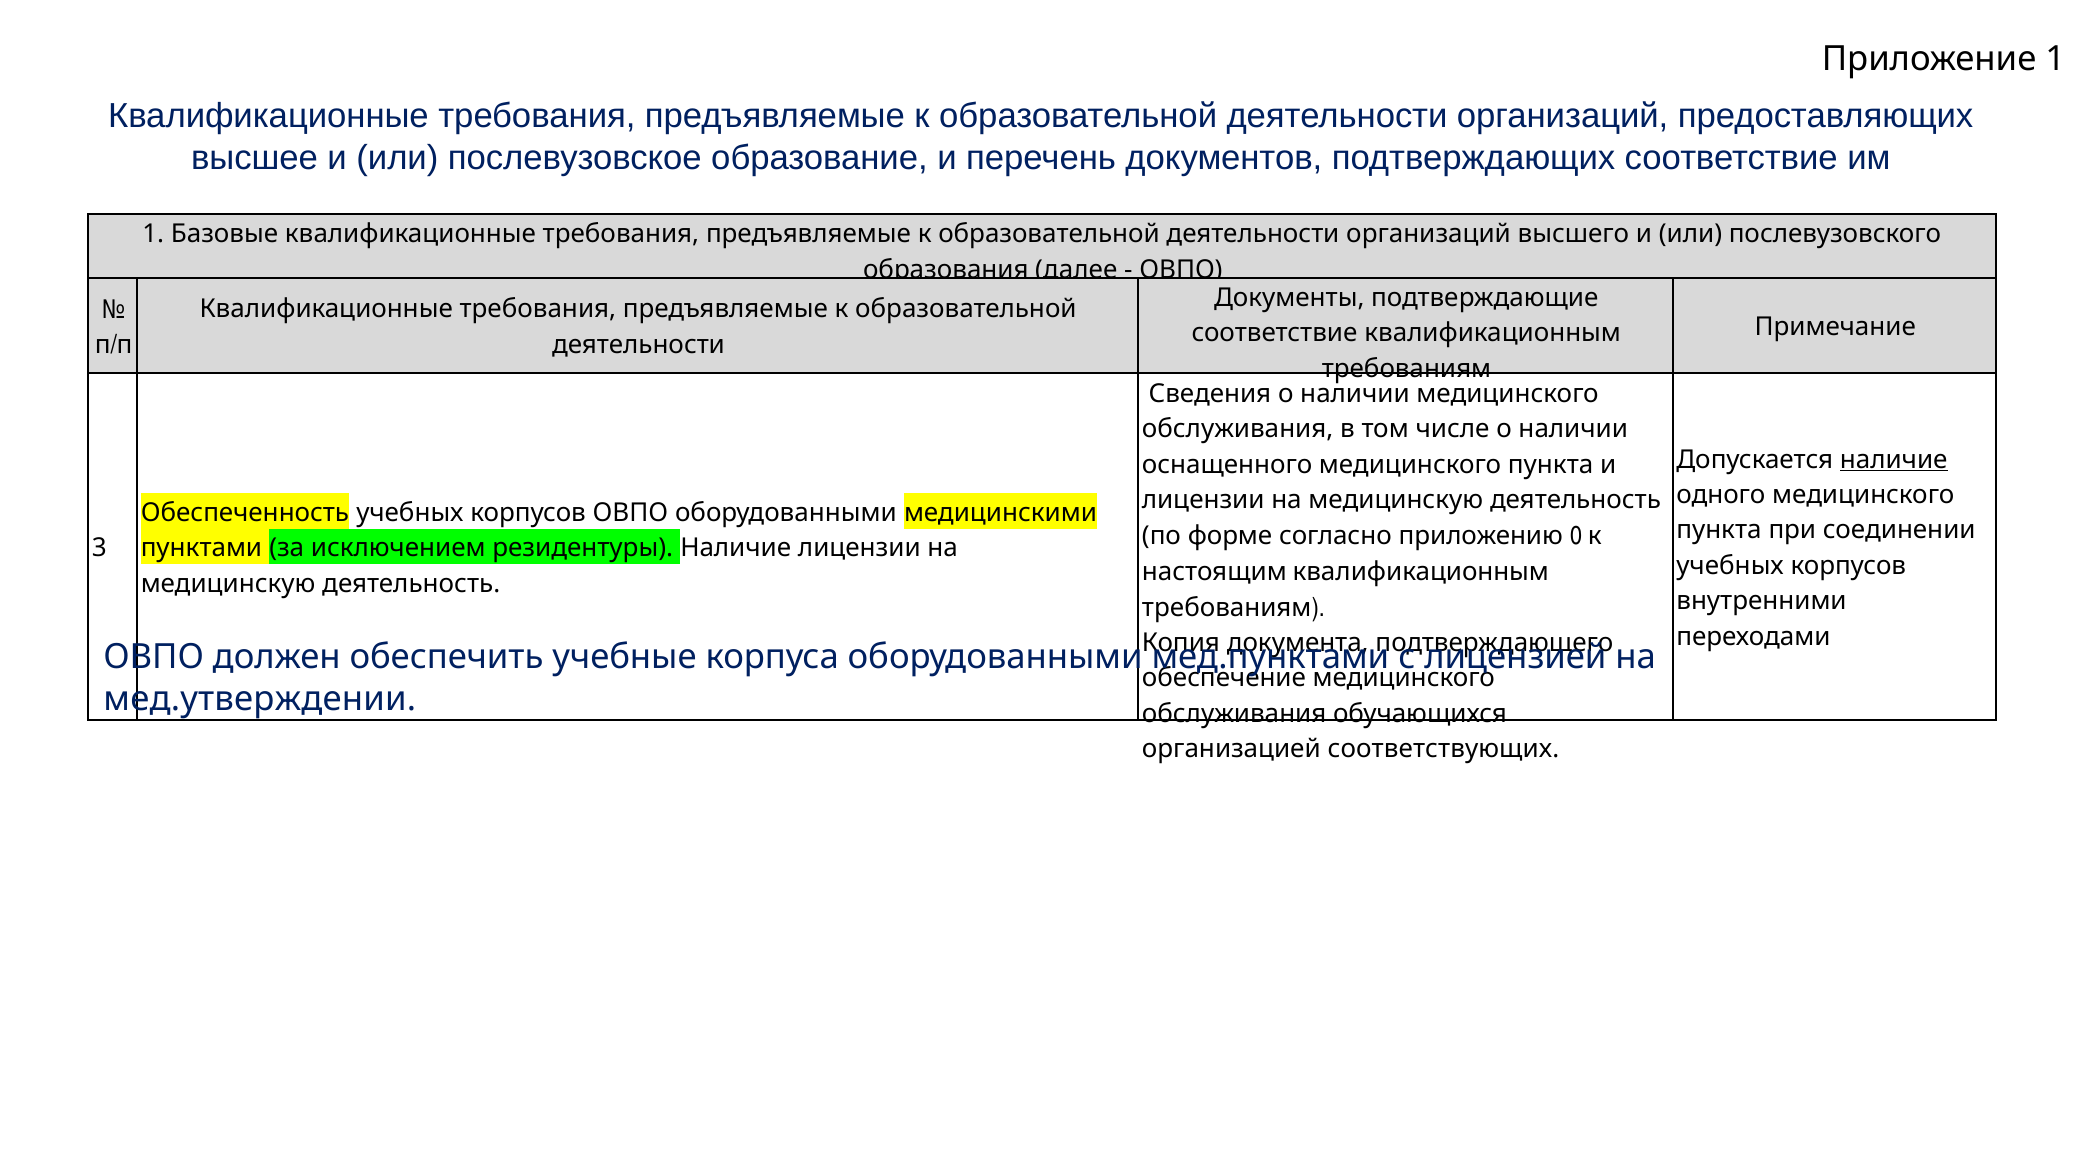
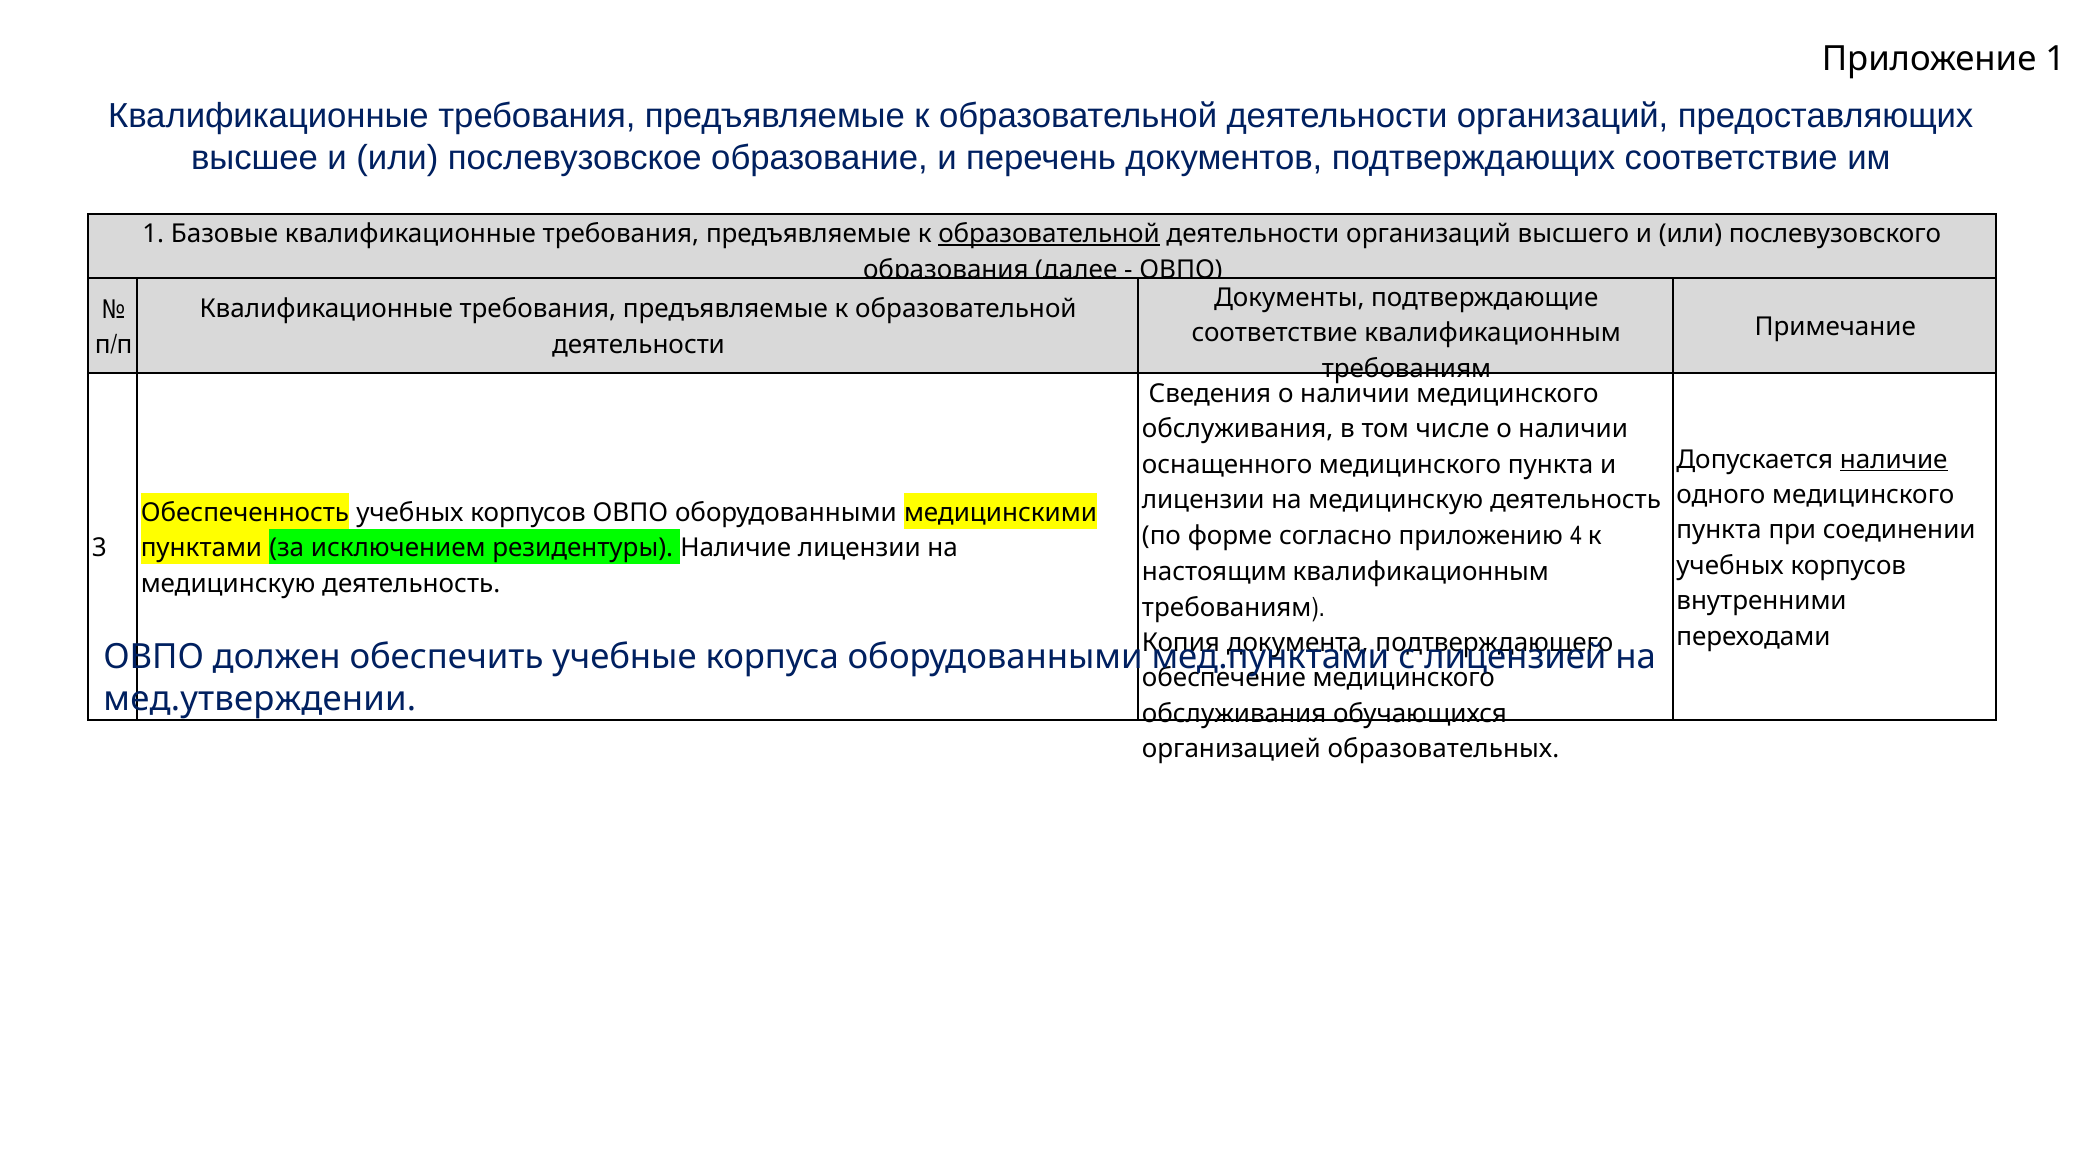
образовательной at (1049, 234) underline: none -> present
0: 0 -> 4
соответствующих: соответствующих -> образовательных
